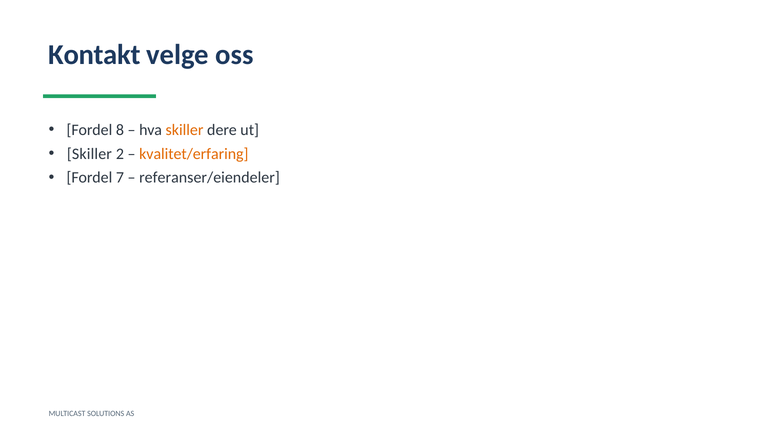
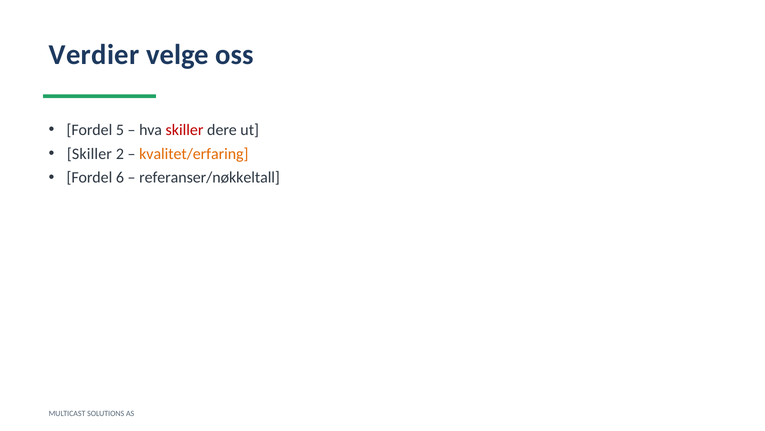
Kontakt: Kontakt -> Verdier
8: 8 -> 5
skiller at (185, 130) colour: orange -> red
7: 7 -> 6
referanser/eiendeler: referanser/eiendeler -> referanser/nøkkeltall
